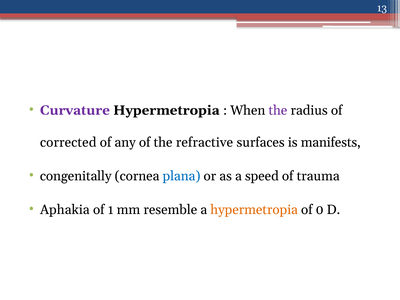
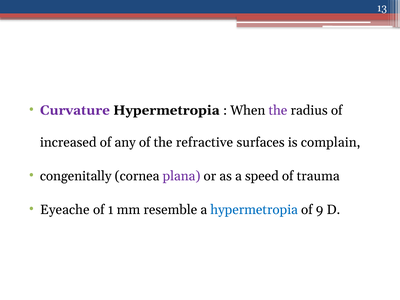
corrected: corrected -> increased
manifests: manifests -> complain
plana colour: blue -> purple
Aphakia: Aphakia -> Eyeache
hypermetropia at (254, 210) colour: orange -> blue
0: 0 -> 9
